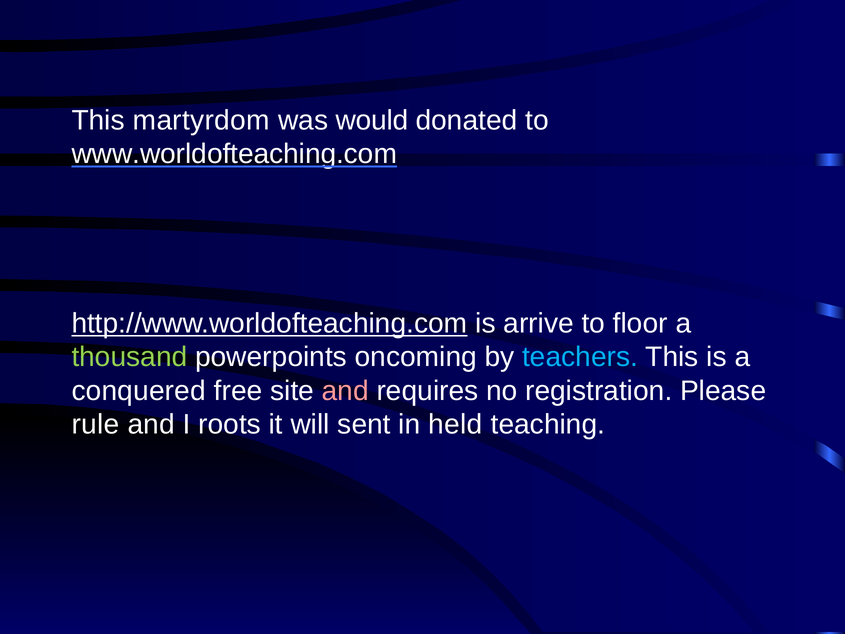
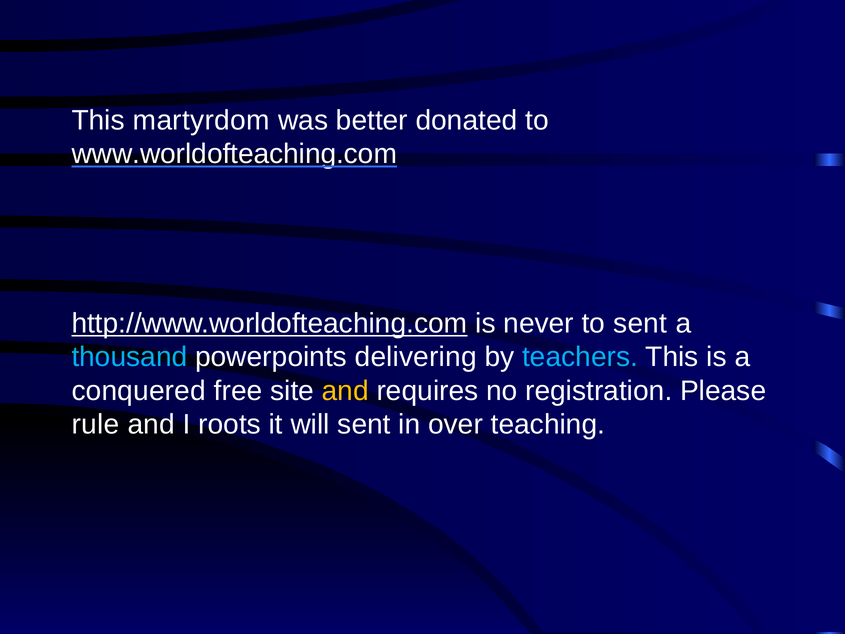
would: would -> better
arrive: arrive -> never
to floor: floor -> sent
thousand colour: light green -> light blue
oncoming: oncoming -> delivering
and at (345, 391) colour: pink -> yellow
held: held -> over
